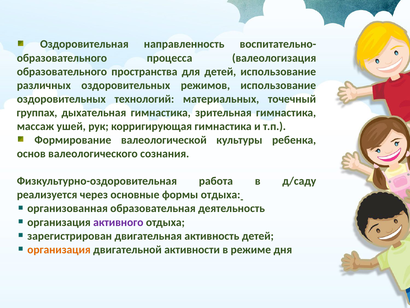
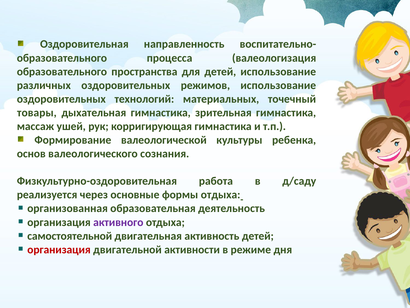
группах: группах -> товары
зарегистрирован: зарегистрирован -> самостоятельной
организация at (59, 249) colour: orange -> red
